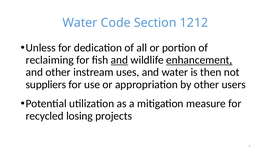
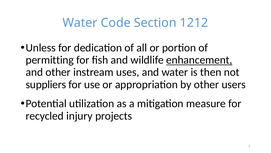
reclaiming: reclaiming -> permitting
and at (119, 60) underline: present -> none
losing: losing -> injury
